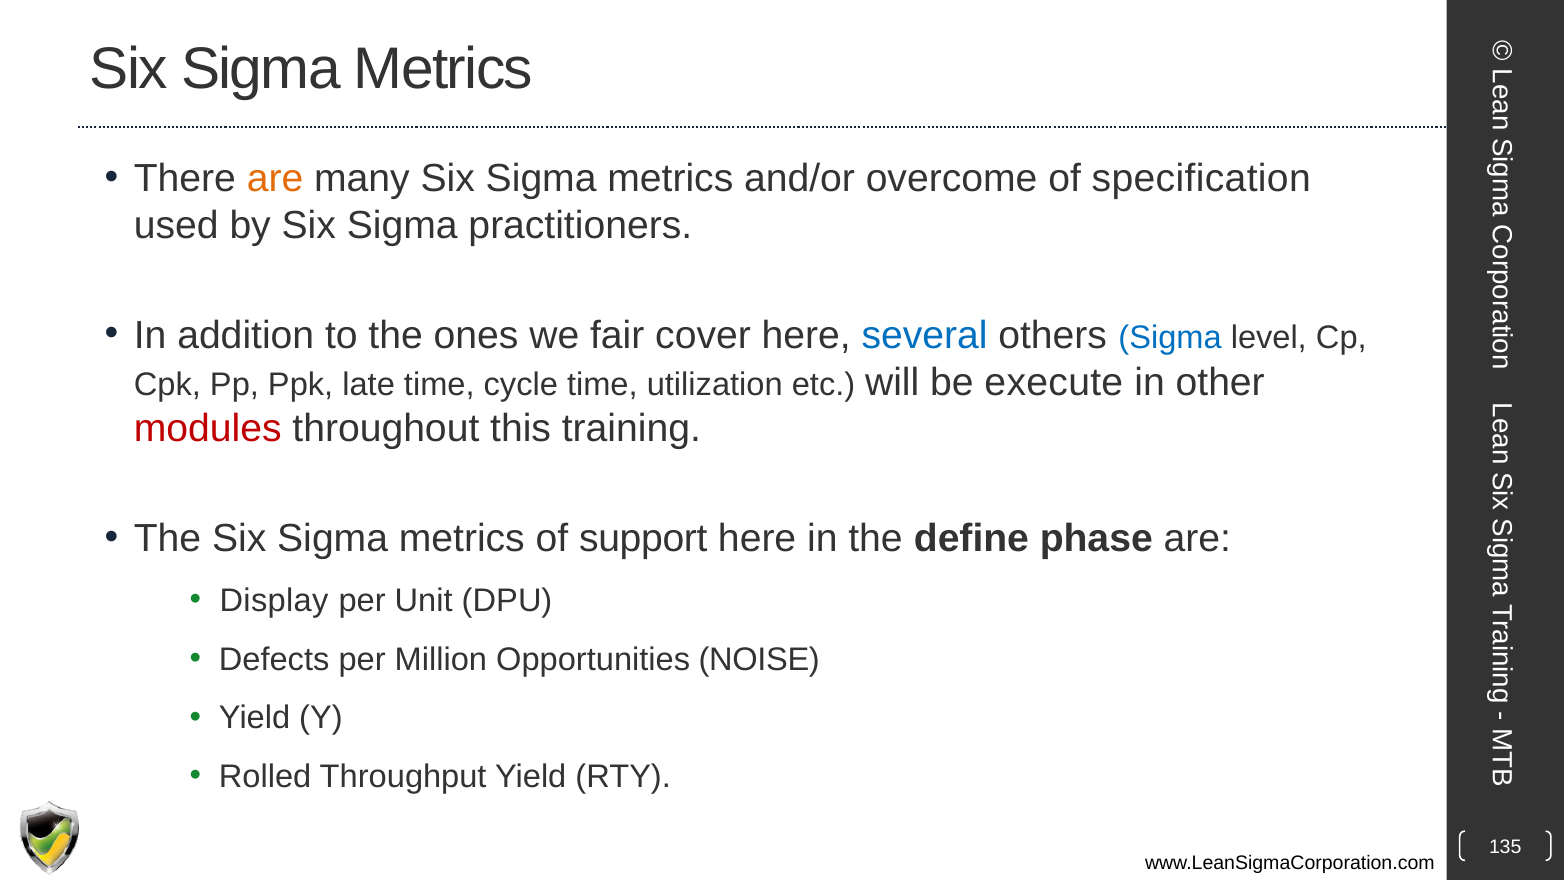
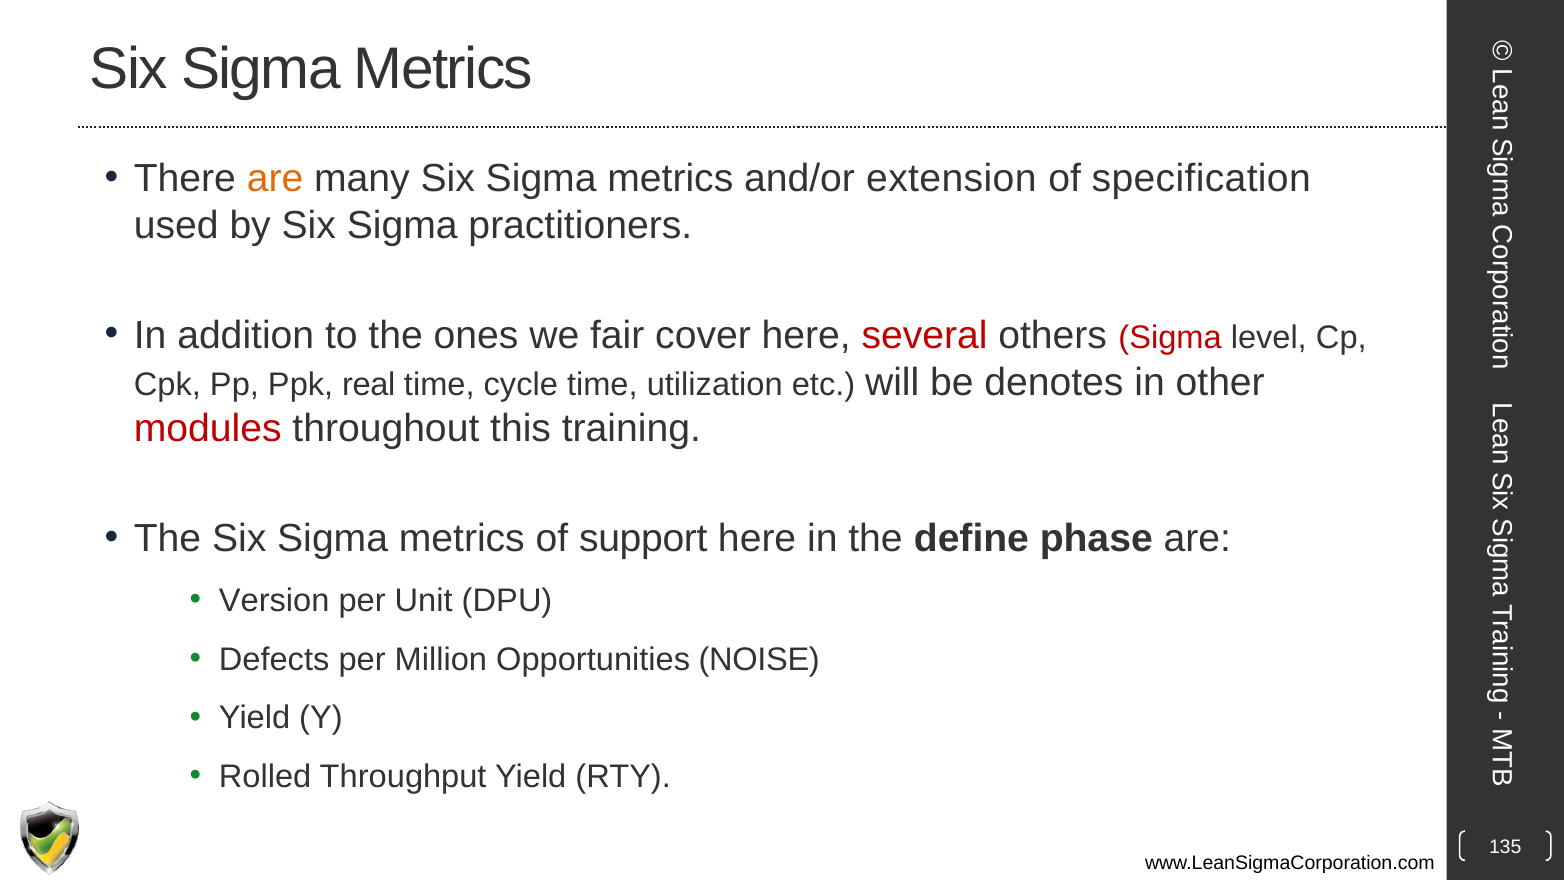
overcome: overcome -> extension
several colour: blue -> red
Sigma at (1170, 337) colour: blue -> red
late: late -> real
execute: execute -> denotes
Display: Display -> Version
